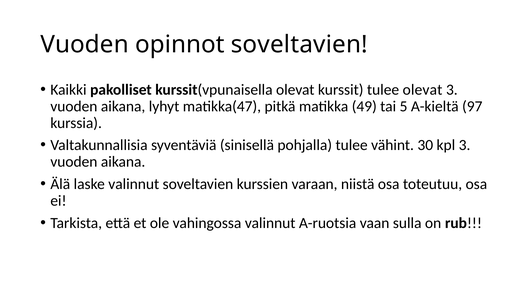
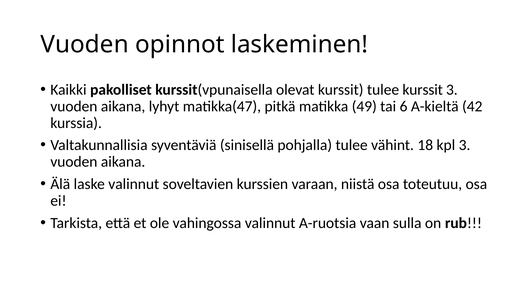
opinnot soveltavien: soveltavien -> laskeminen
tulee olevat: olevat -> kurssit
5: 5 -> 6
97: 97 -> 42
30: 30 -> 18
